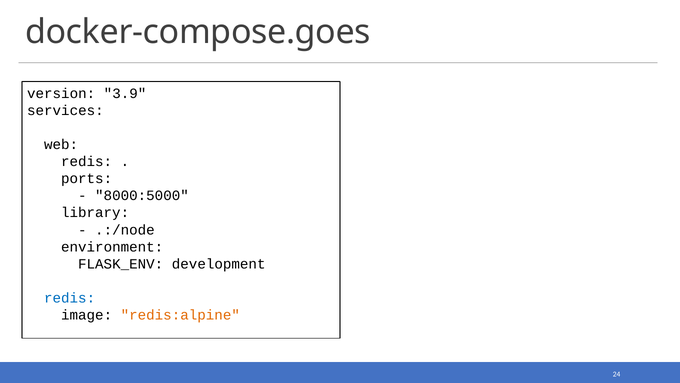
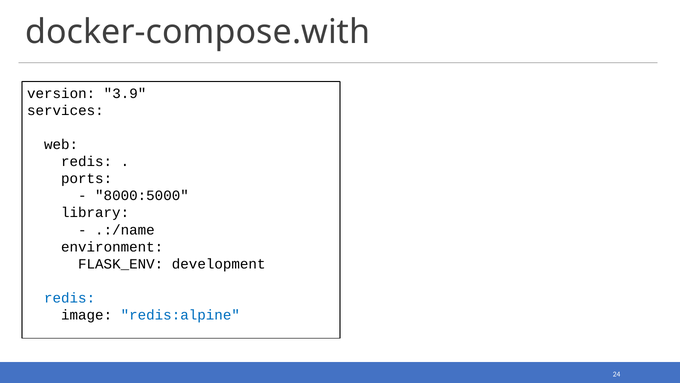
docker-compose.goes: docker-compose.goes -> docker-compose.with
.:/node: .:/node -> .:/name
redis:alpine colour: orange -> blue
